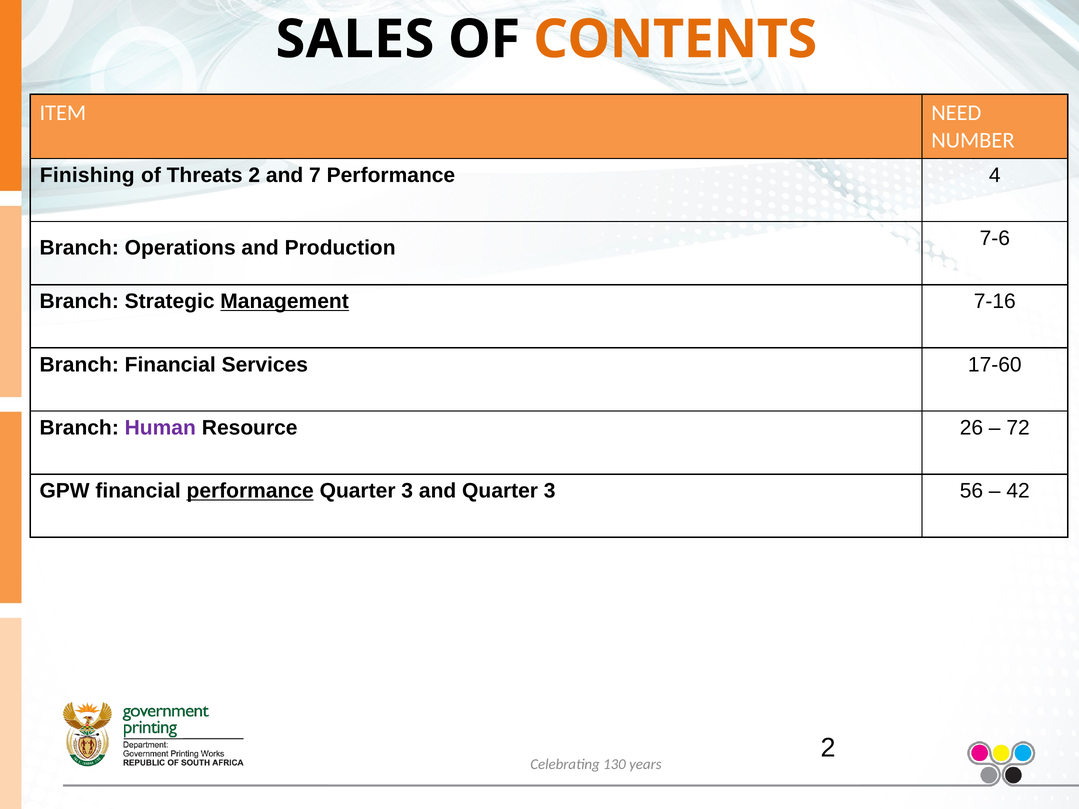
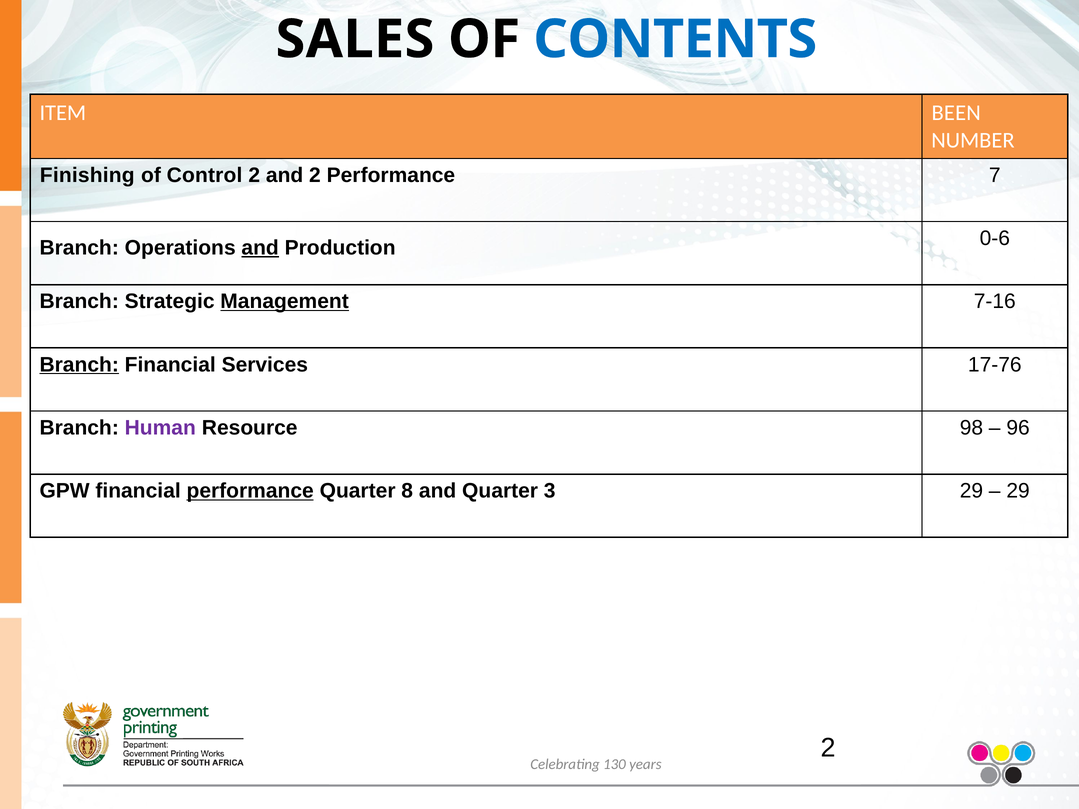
CONTENTS colour: orange -> blue
NEED: NEED -> BEEN
Threats: Threats -> Control
and 7: 7 -> 2
4: 4 -> 7
and at (260, 248) underline: none -> present
7-6: 7-6 -> 0-6
Branch at (79, 365) underline: none -> present
17-60: 17-60 -> 17-76
26: 26 -> 98
72: 72 -> 96
3 at (407, 491): 3 -> 8
3 56: 56 -> 29
42 at (1018, 491): 42 -> 29
